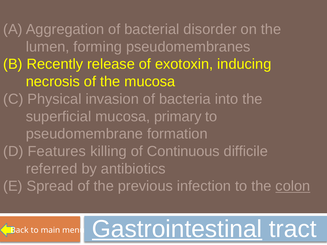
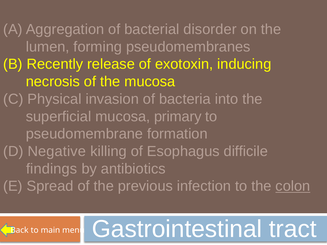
Features: Features -> Negative
Continuous: Continuous -> Esophagus
referred: referred -> findings
Gastrointestinal underline: present -> none
